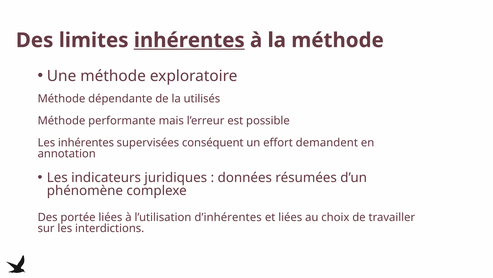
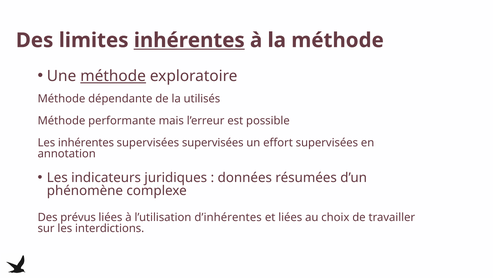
méthode at (113, 76) underline: none -> present
supervisées conséquent: conséquent -> supervisées
effort demandent: demandent -> supervisées
portée: portée -> prévus
